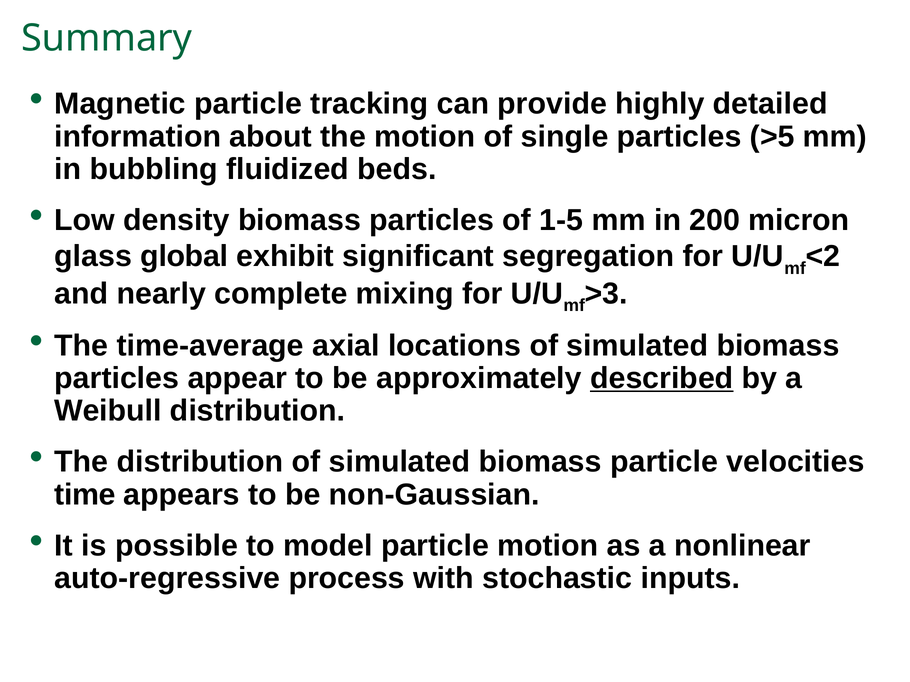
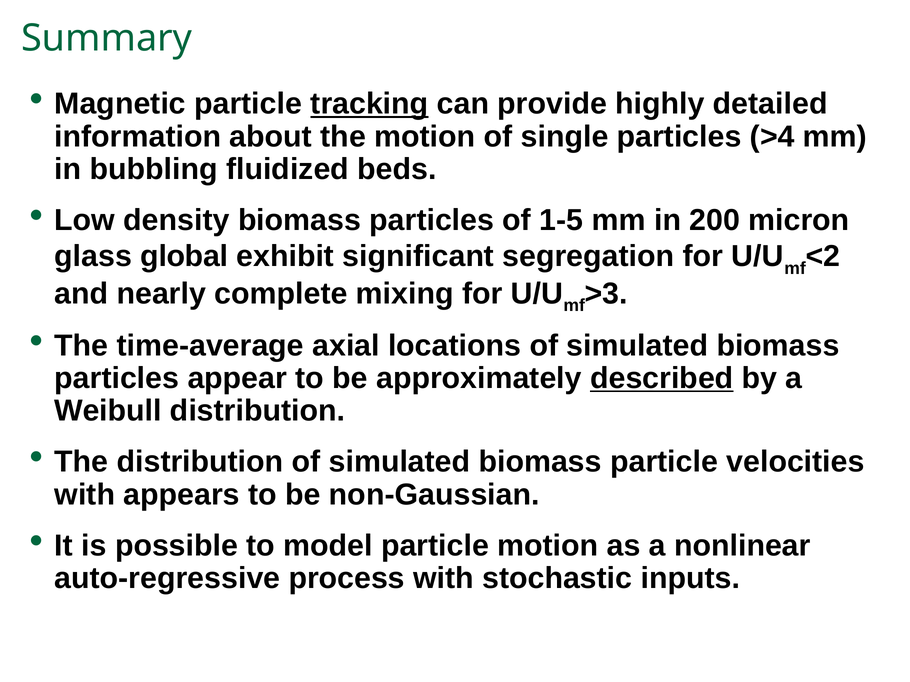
tracking underline: none -> present
>5: >5 -> >4
time at (85, 495): time -> with
